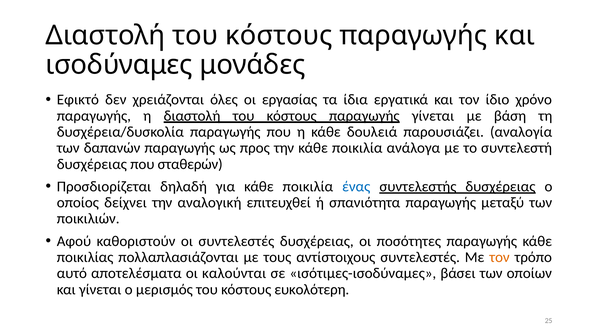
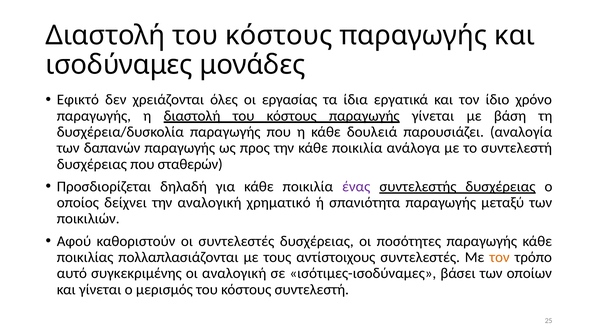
ένας colour: blue -> purple
επιτευχθεί: επιτευχθεί -> χρηματικό
αποτελέσματα: αποτελέσματα -> συγκεκριμένης
οι καλούνται: καλούνται -> αναλογική
κόστους ευκολότερη: ευκολότερη -> συντελεστή
